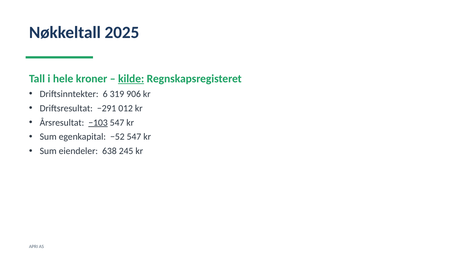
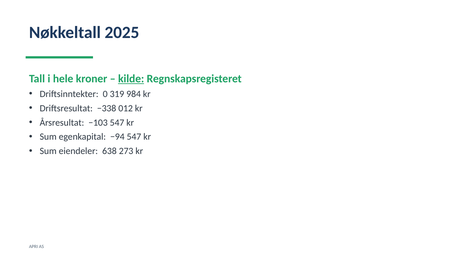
6: 6 -> 0
906: 906 -> 984
−291: −291 -> −338
−103 underline: present -> none
−52: −52 -> −94
245: 245 -> 273
